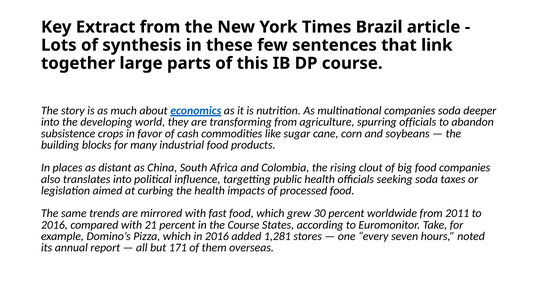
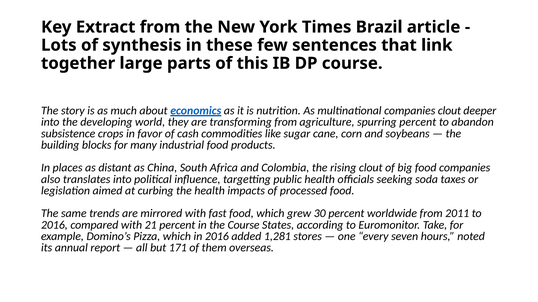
companies soda: soda -> clout
spurring officials: officials -> percent
